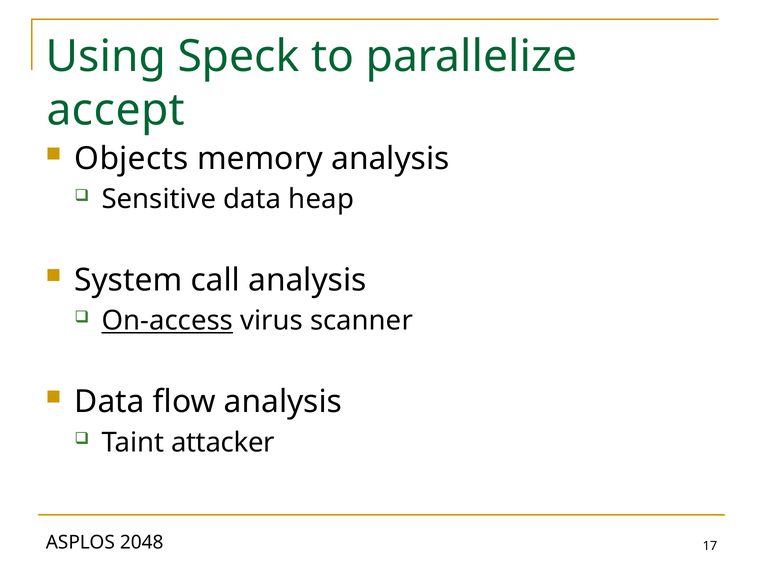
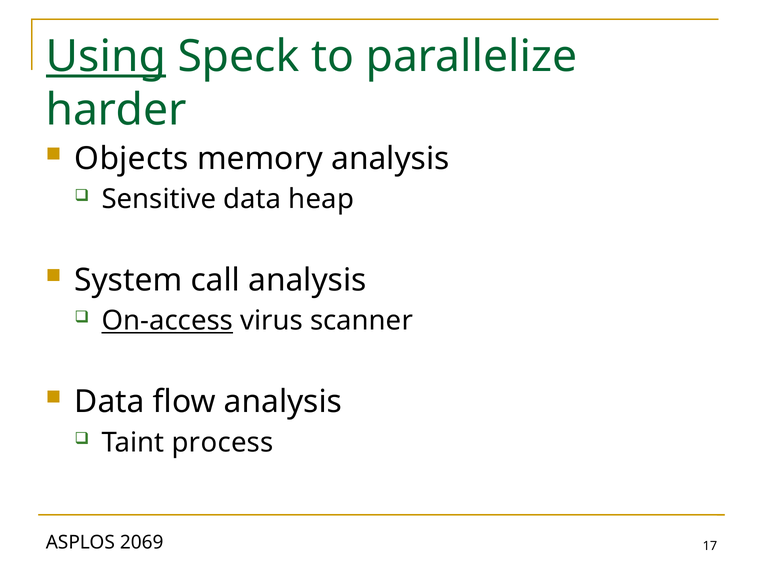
Using underline: none -> present
accept: accept -> harder
attacker: attacker -> process
2048: 2048 -> 2069
